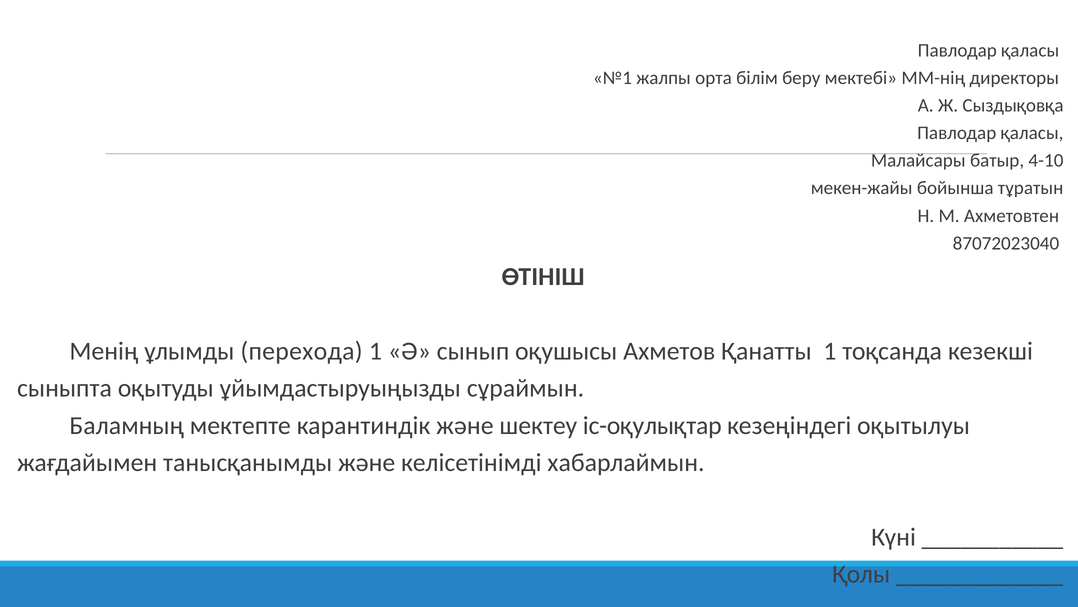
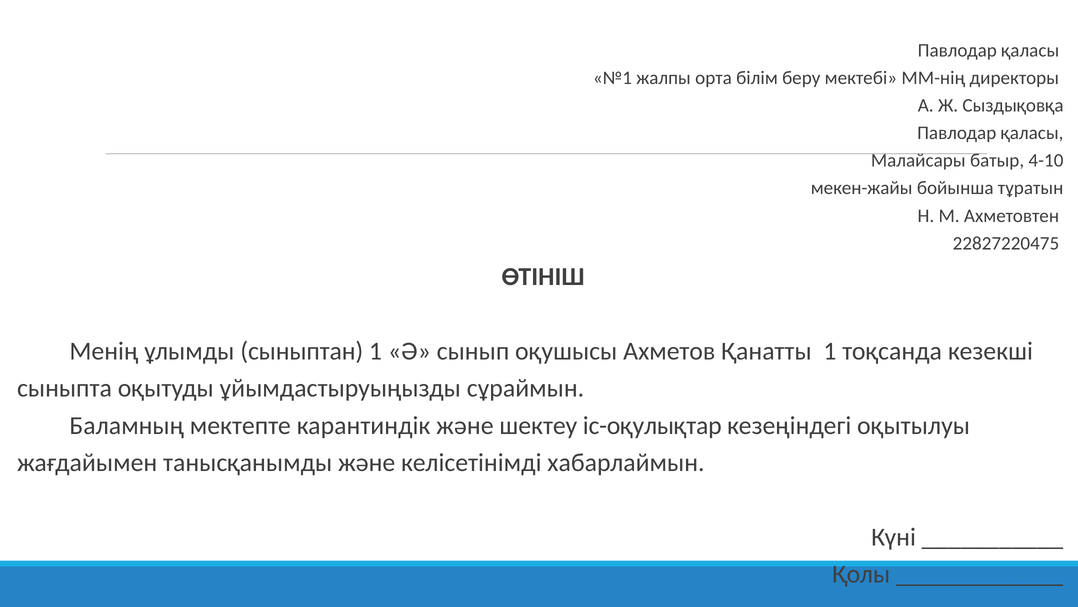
87072023040: 87072023040 -> 22827220475
перехода: перехода -> сыныптан
